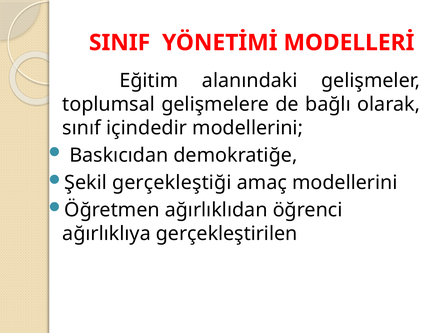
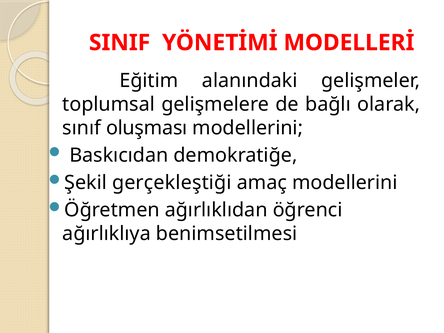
içindedir: içindedir -> oluşması
gerçekleştirilen: gerçekleştirilen -> benimsetilmesi
